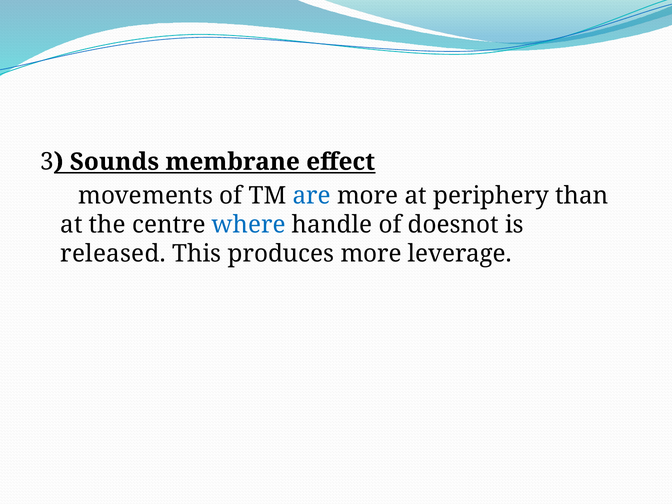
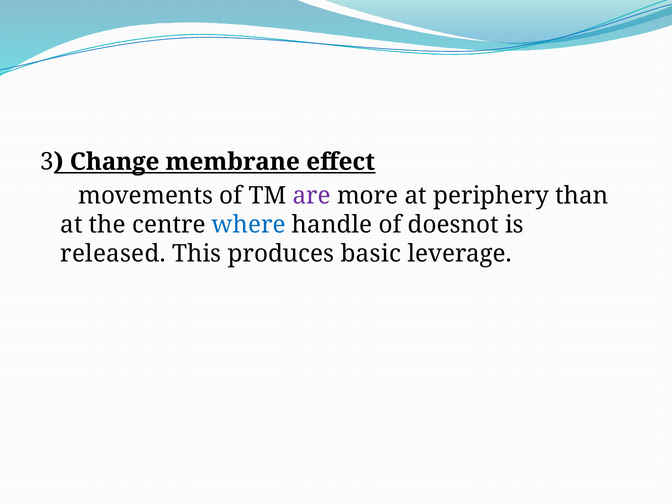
Sounds: Sounds -> Change
are colour: blue -> purple
produces more: more -> basic
